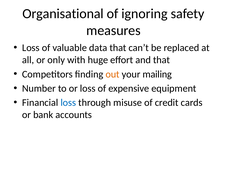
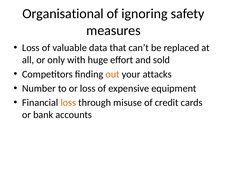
and that: that -> sold
mailing: mailing -> attacks
loss at (68, 102) colour: blue -> orange
